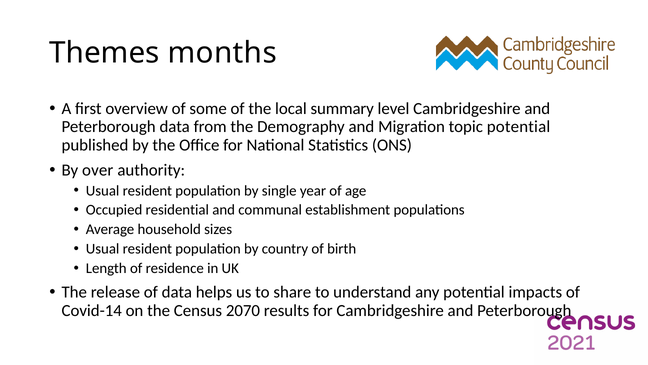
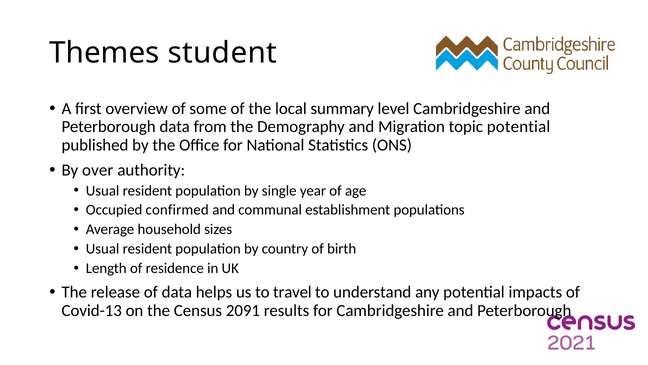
months: months -> student
residential: residential -> confirmed
share: share -> travel
Covid-14: Covid-14 -> Covid-13
2070: 2070 -> 2091
